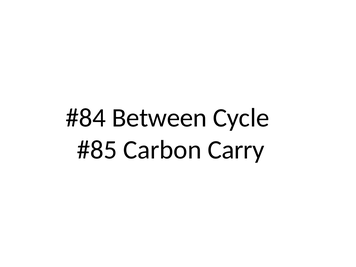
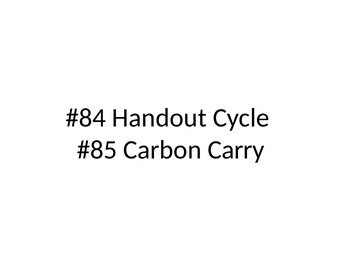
Between: Between -> Handout
